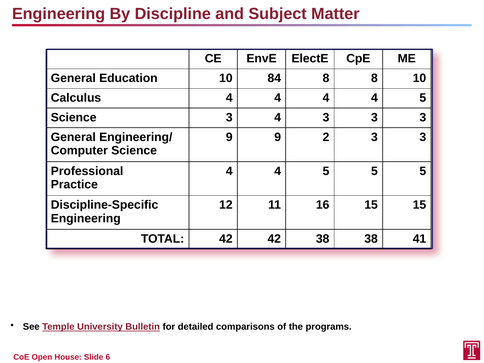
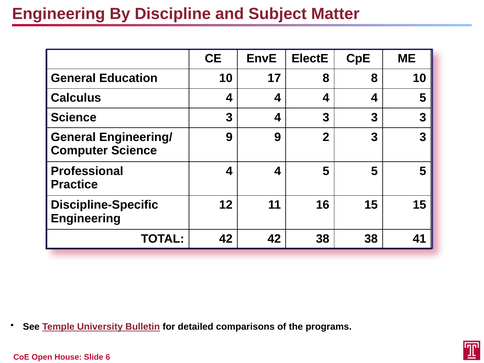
84: 84 -> 17
